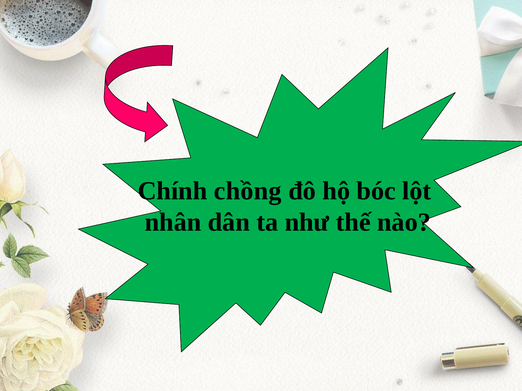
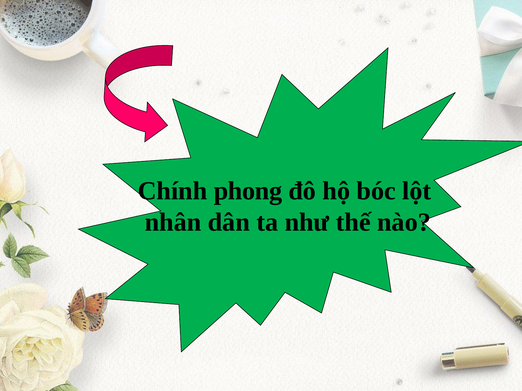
chồng: chồng -> phong
